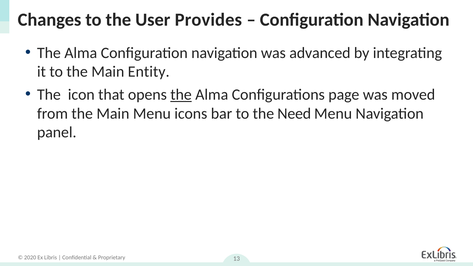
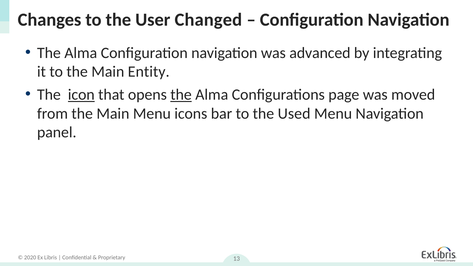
Provides: Provides -> Changed
icon underline: none -> present
Need: Need -> Used
